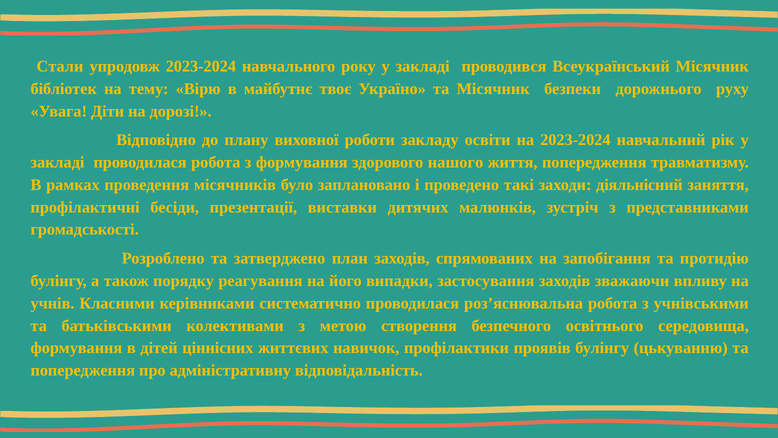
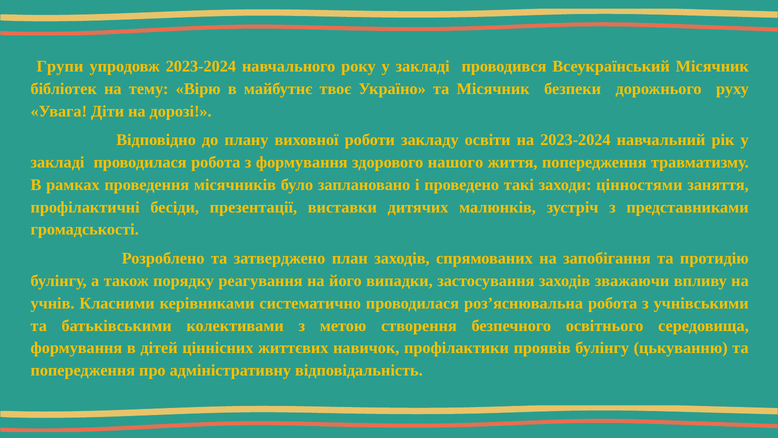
Стали: Стали -> Групи
діяльнісний: діяльнісний -> цінностями
